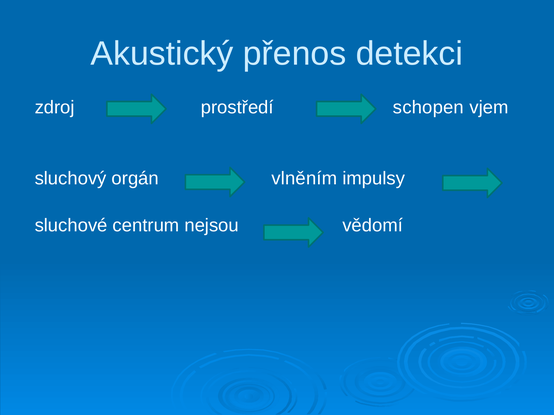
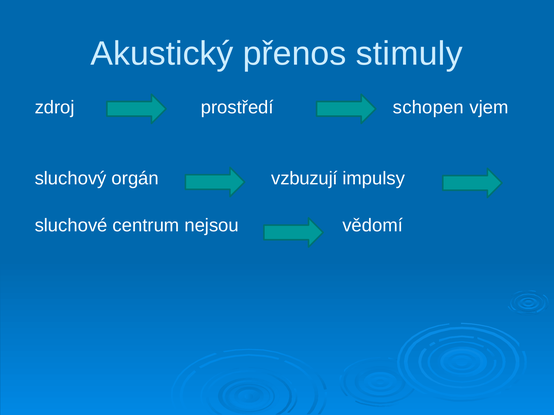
detekci: detekci -> stimuly
vlněním: vlněním -> vzbuzují
